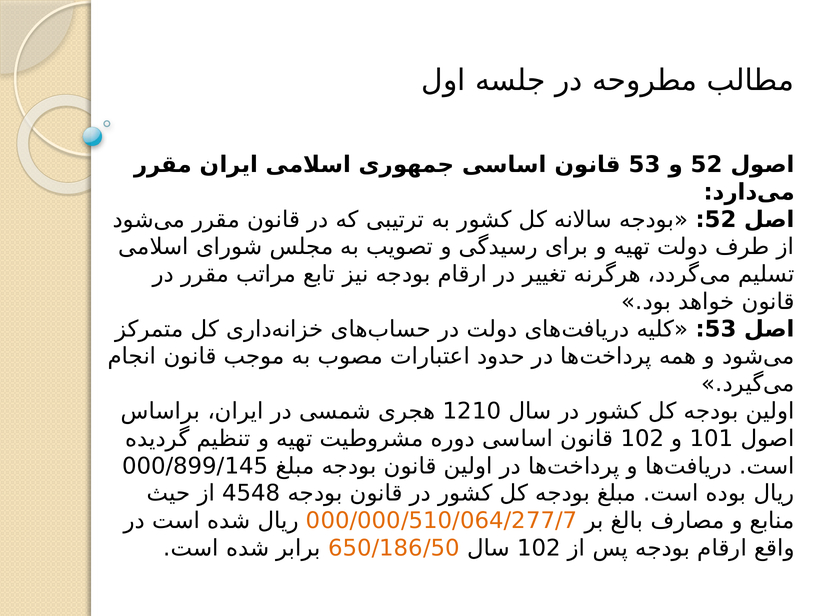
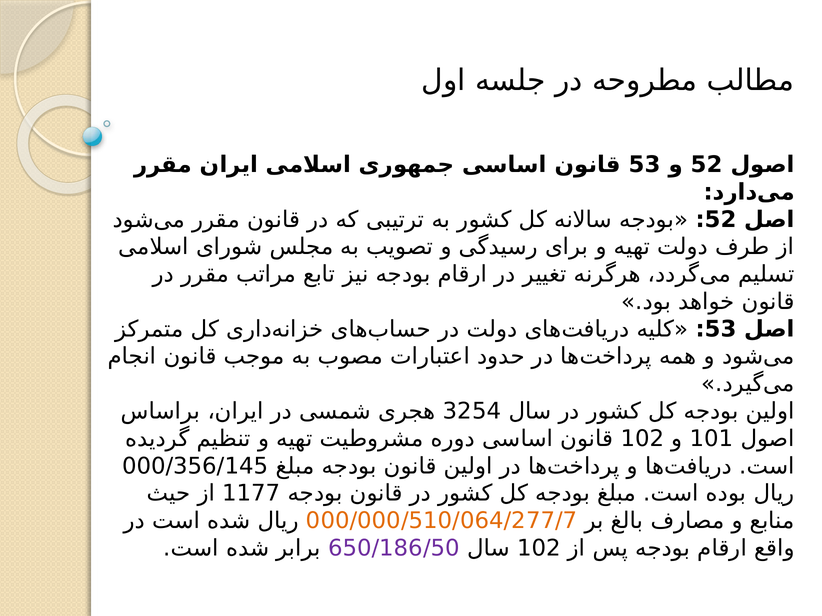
1210: 1210 -> 3254
000/899/145: 000/899/145 -> 000/356/145
4548: 4548 -> 1177
650/186/50 colour: orange -> purple
